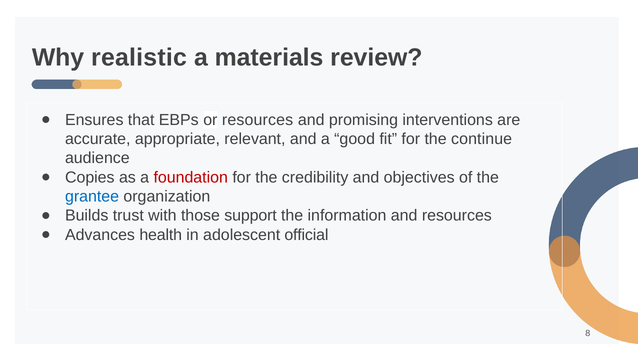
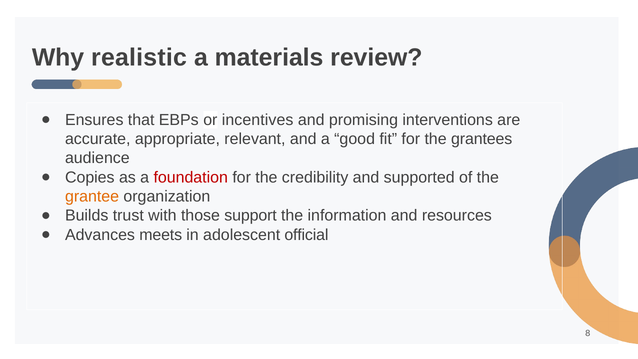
or resources: resources -> incentives
continue: continue -> grantees
objectives: objectives -> supported
grantee colour: blue -> orange
health: health -> meets
